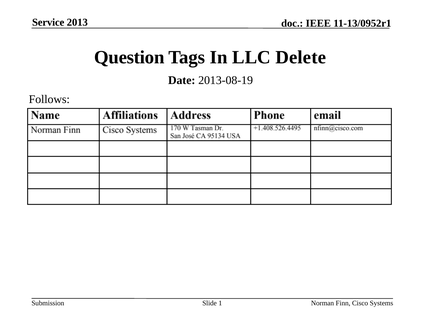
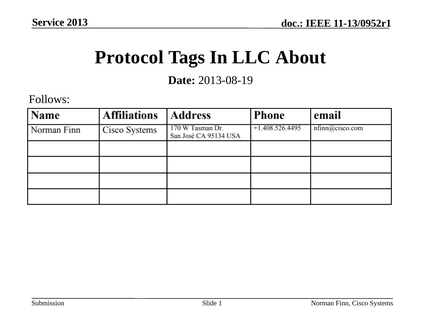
Question: Question -> Protocol
Delete: Delete -> About
